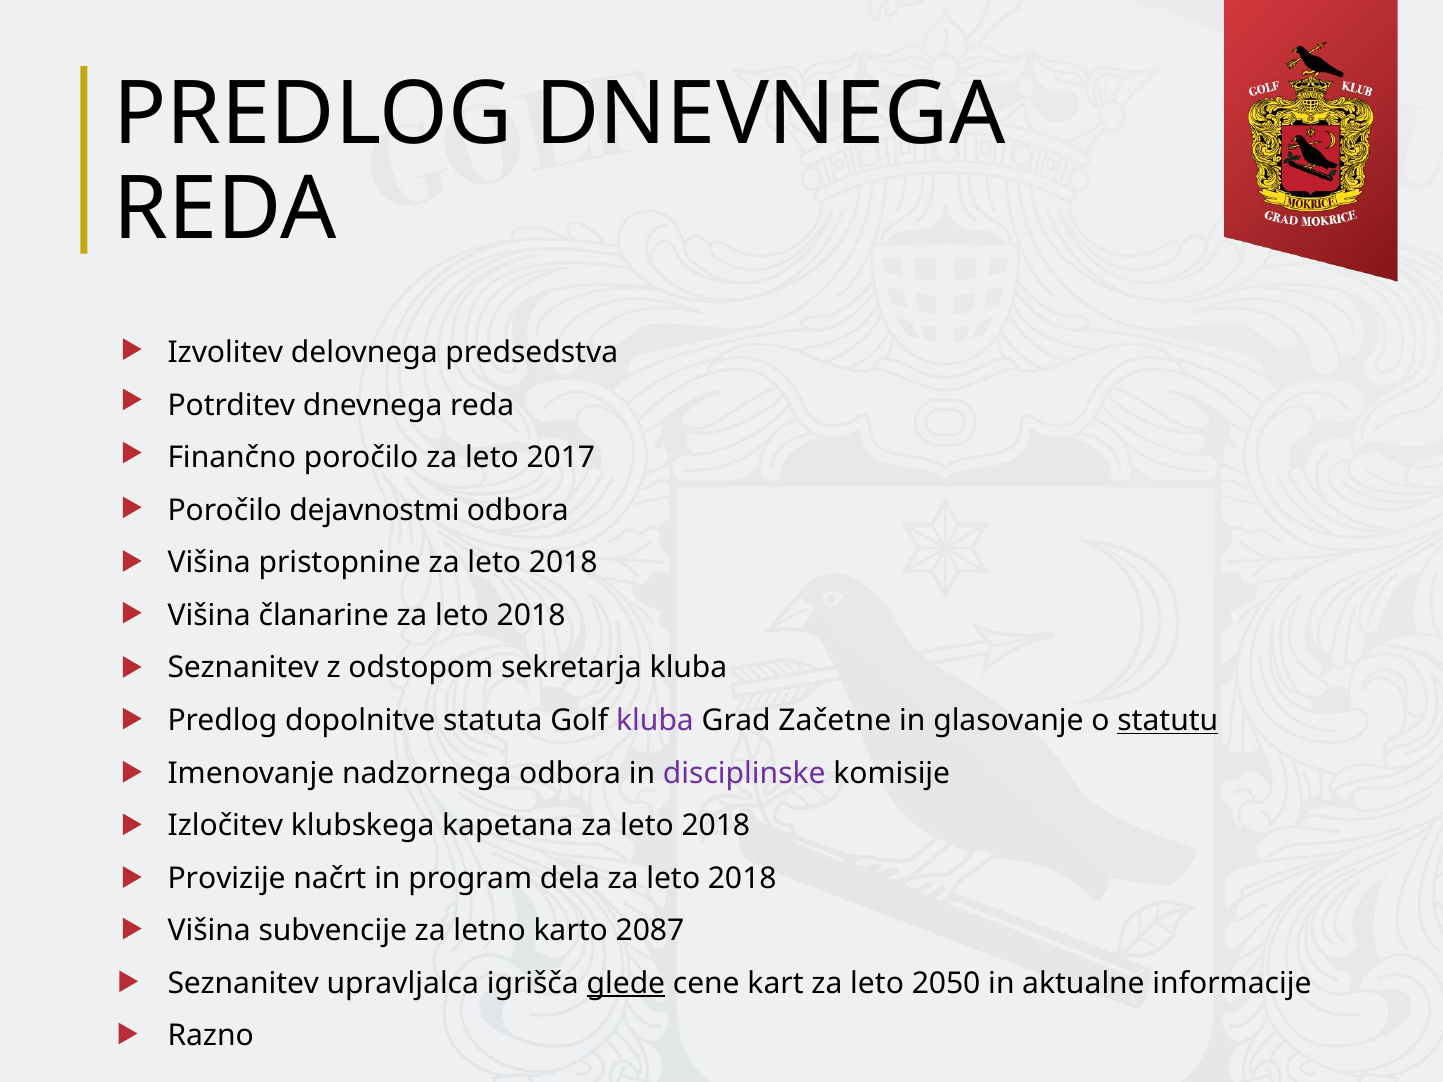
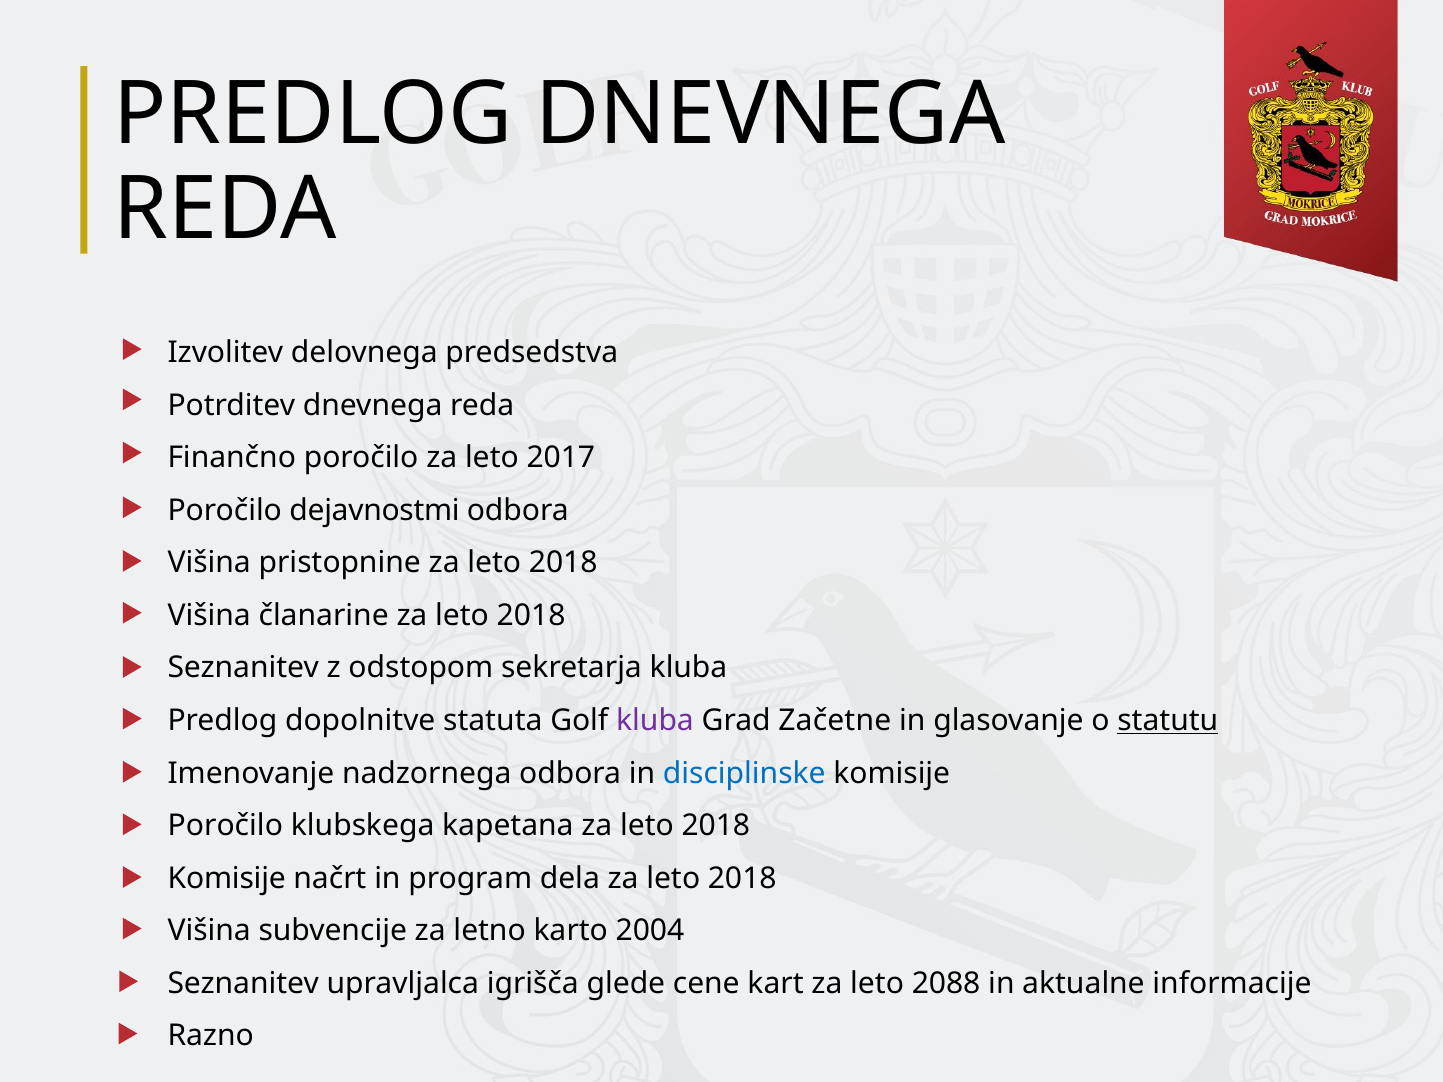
disciplinske colour: purple -> blue
Izločitev at (225, 826): Izločitev -> Poročilo
Provizije at (227, 878): Provizije -> Komisije
2087: 2087 -> 2004
glede underline: present -> none
2050: 2050 -> 2088
